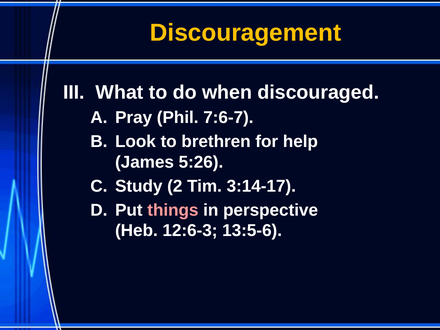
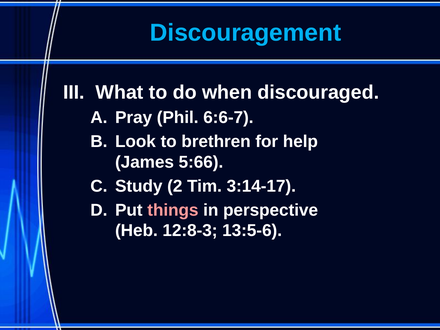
Discouragement colour: yellow -> light blue
7:6-7: 7:6-7 -> 6:6-7
5:26: 5:26 -> 5:66
12:6-3: 12:6-3 -> 12:8-3
